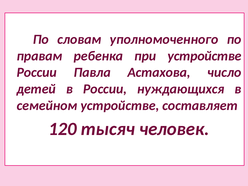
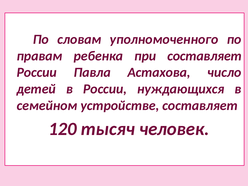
при устройстве: устройстве -> составляет
